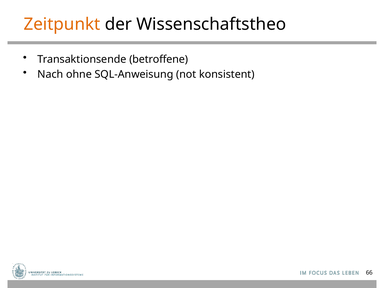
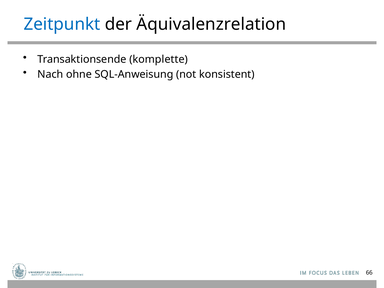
Zeitpunkt colour: orange -> blue
Wissenschaftstheo: Wissenschaftstheo -> Äquivalenzrelation
betroffene: betroffene -> komplette
